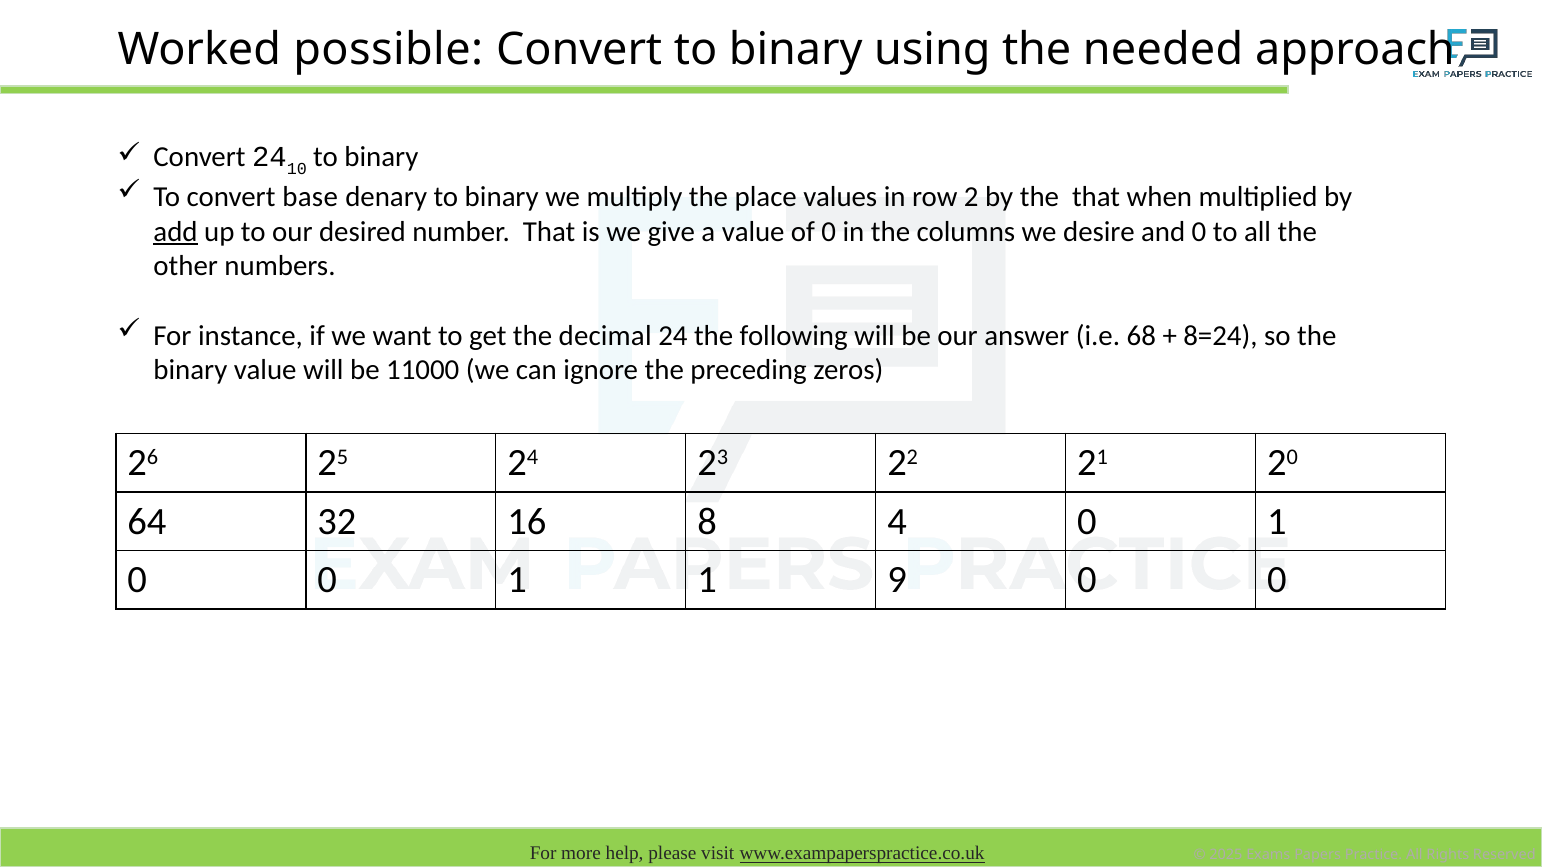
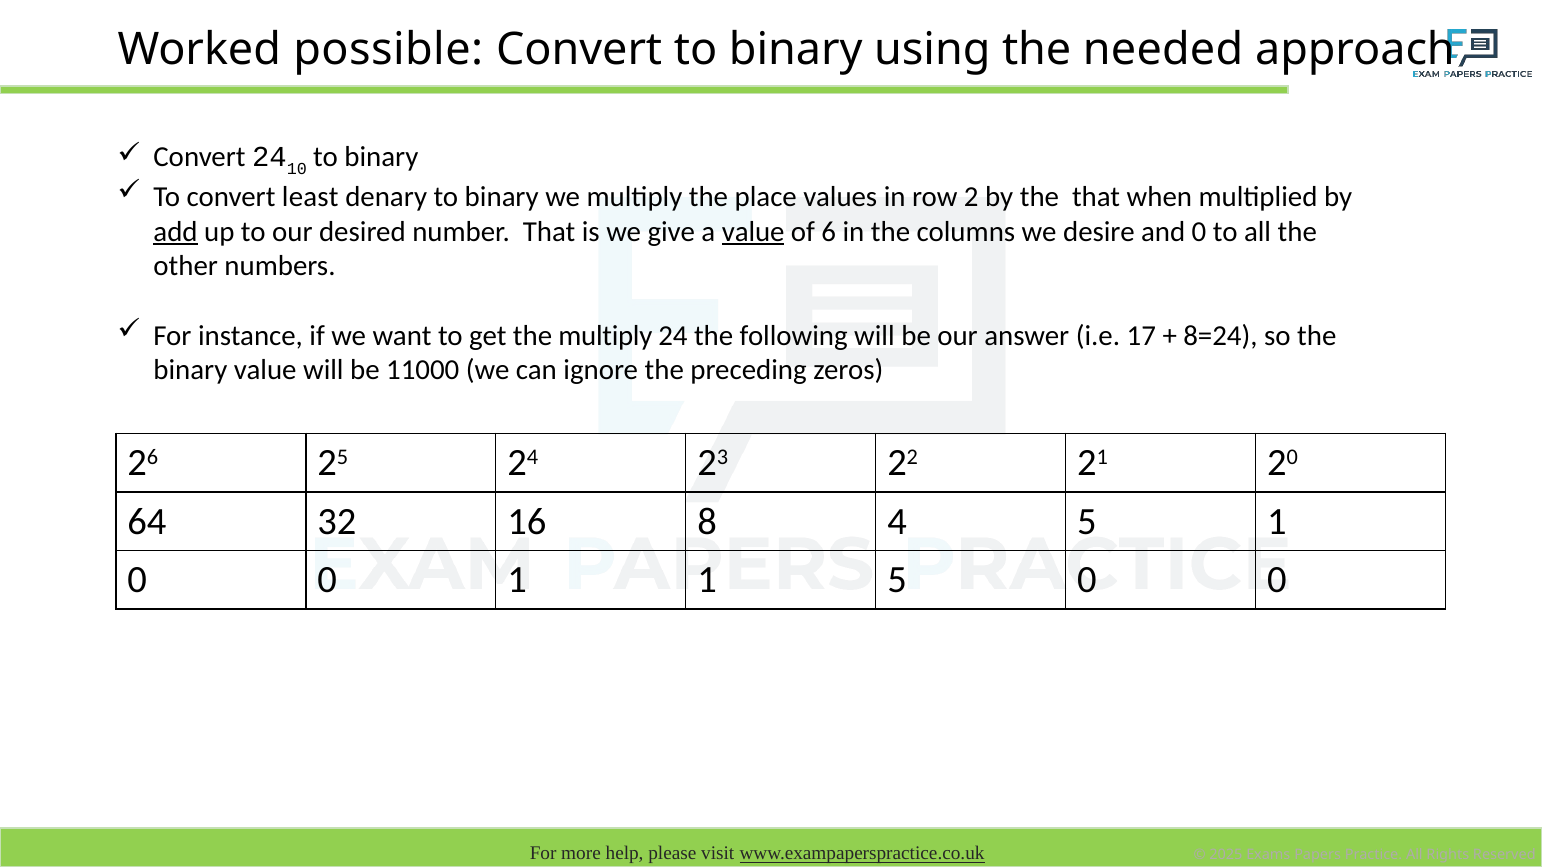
base: base -> least
value at (753, 232) underline: none -> present
of 0: 0 -> 6
the decimal: decimal -> multiply
68: 68 -> 17
4 0: 0 -> 5
1 9: 9 -> 5
